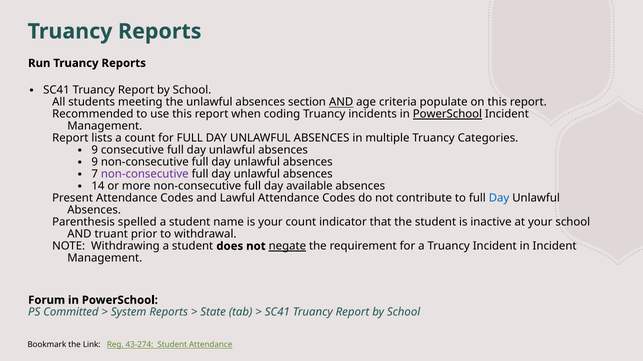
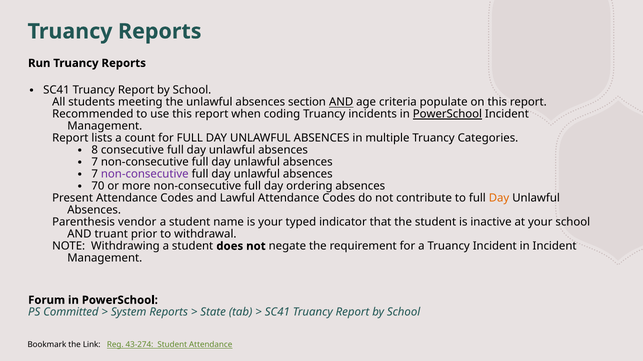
9 at (95, 150): 9 -> 8
9 at (95, 162): 9 -> 7
14: 14 -> 70
available: available -> ordering
Day at (499, 198) colour: blue -> orange
spelled: spelled -> vendor
your count: count -> typed
negate underline: present -> none
